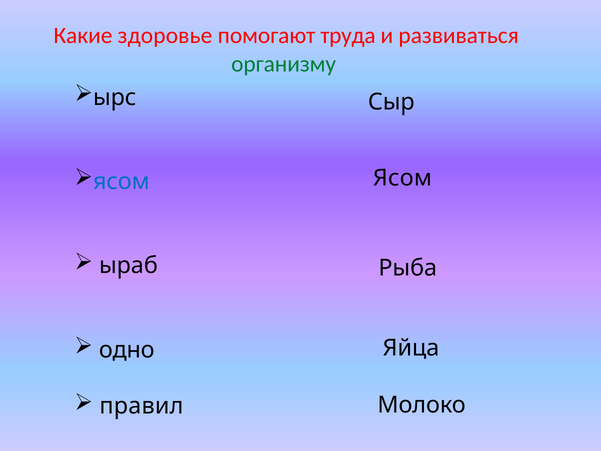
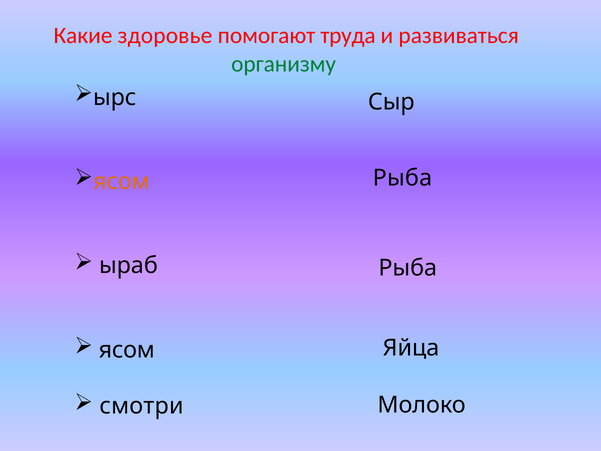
ясом at (121, 181) colour: blue -> orange
Ясом at (402, 178): Ясом -> Рыба
одно at (127, 350): одно -> ясом
правил: правил -> смотри
